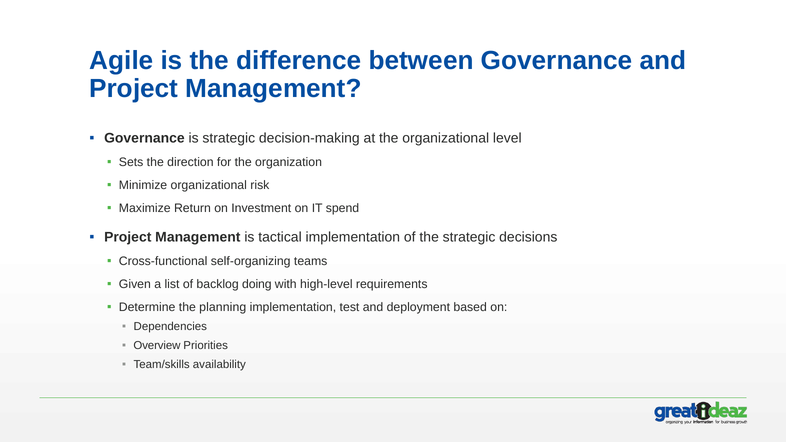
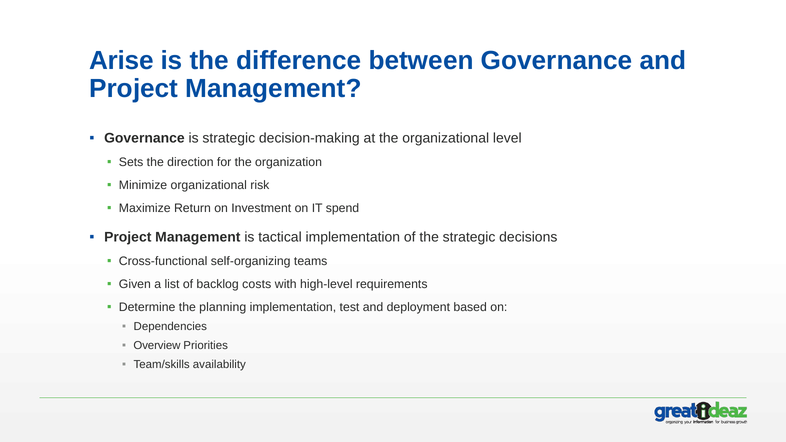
Agile: Agile -> Arise
doing: doing -> costs
